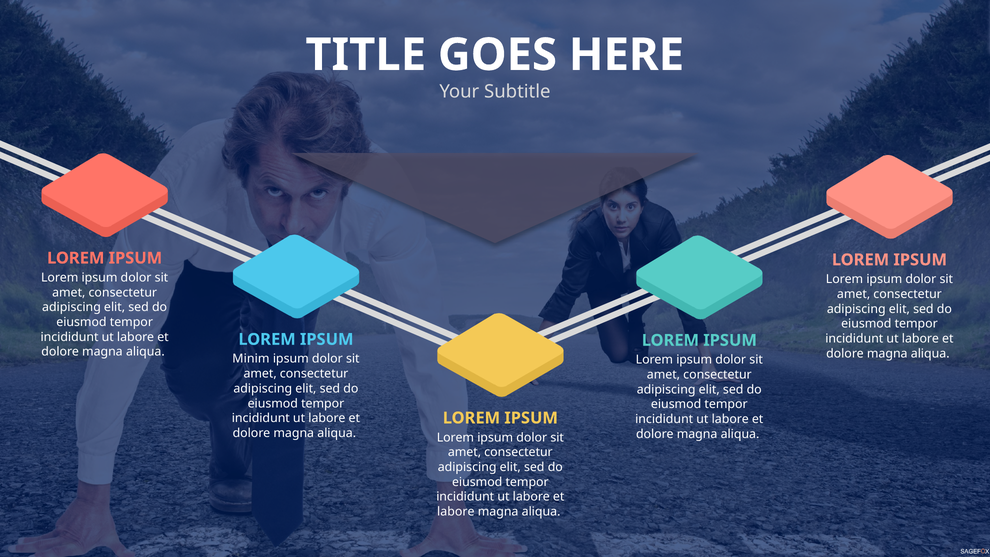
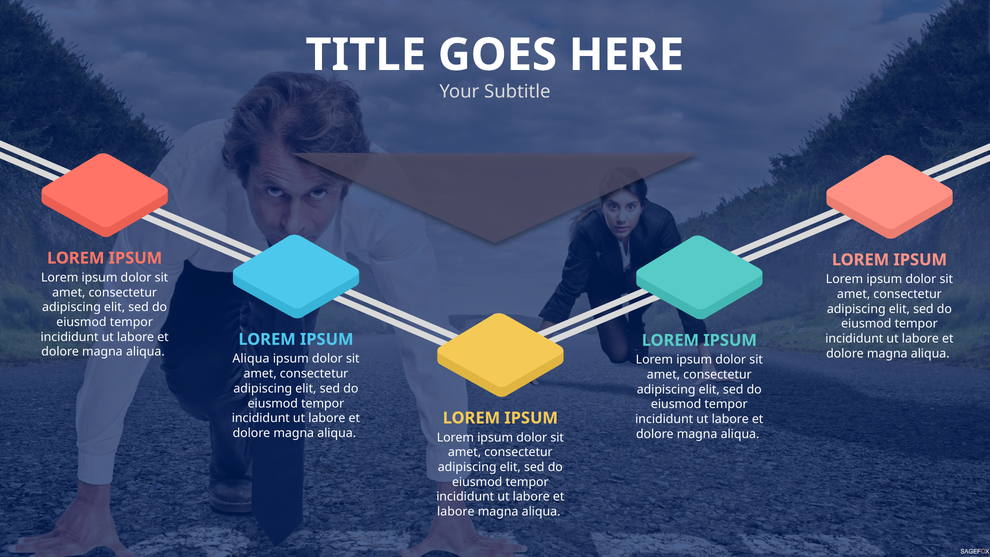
Minim at (251, 359): Minim -> Aliqua
